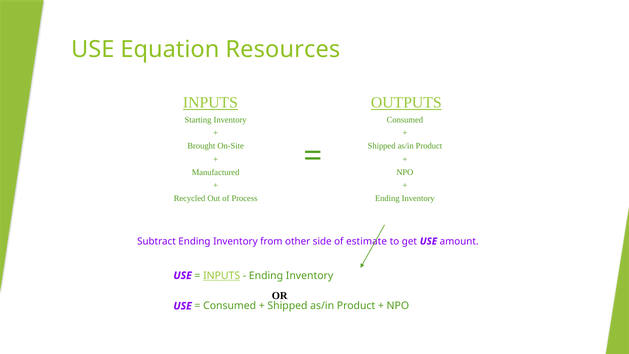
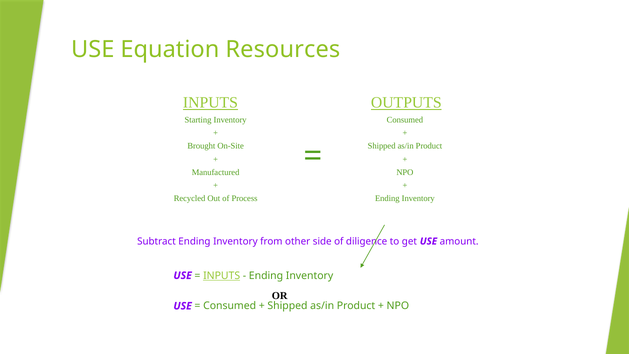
estimate: estimate -> diligence
